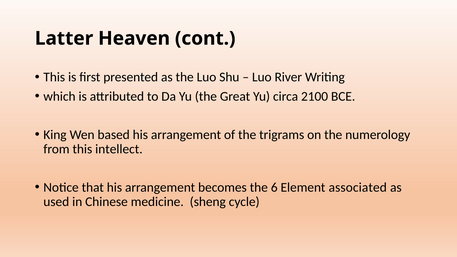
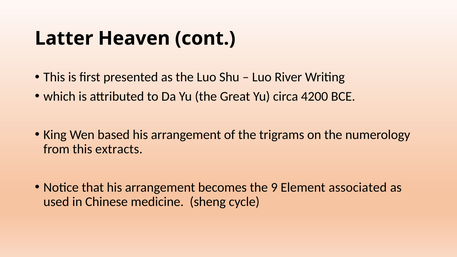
2100: 2100 -> 4200
intellect: intellect -> extracts
6: 6 -> 9
